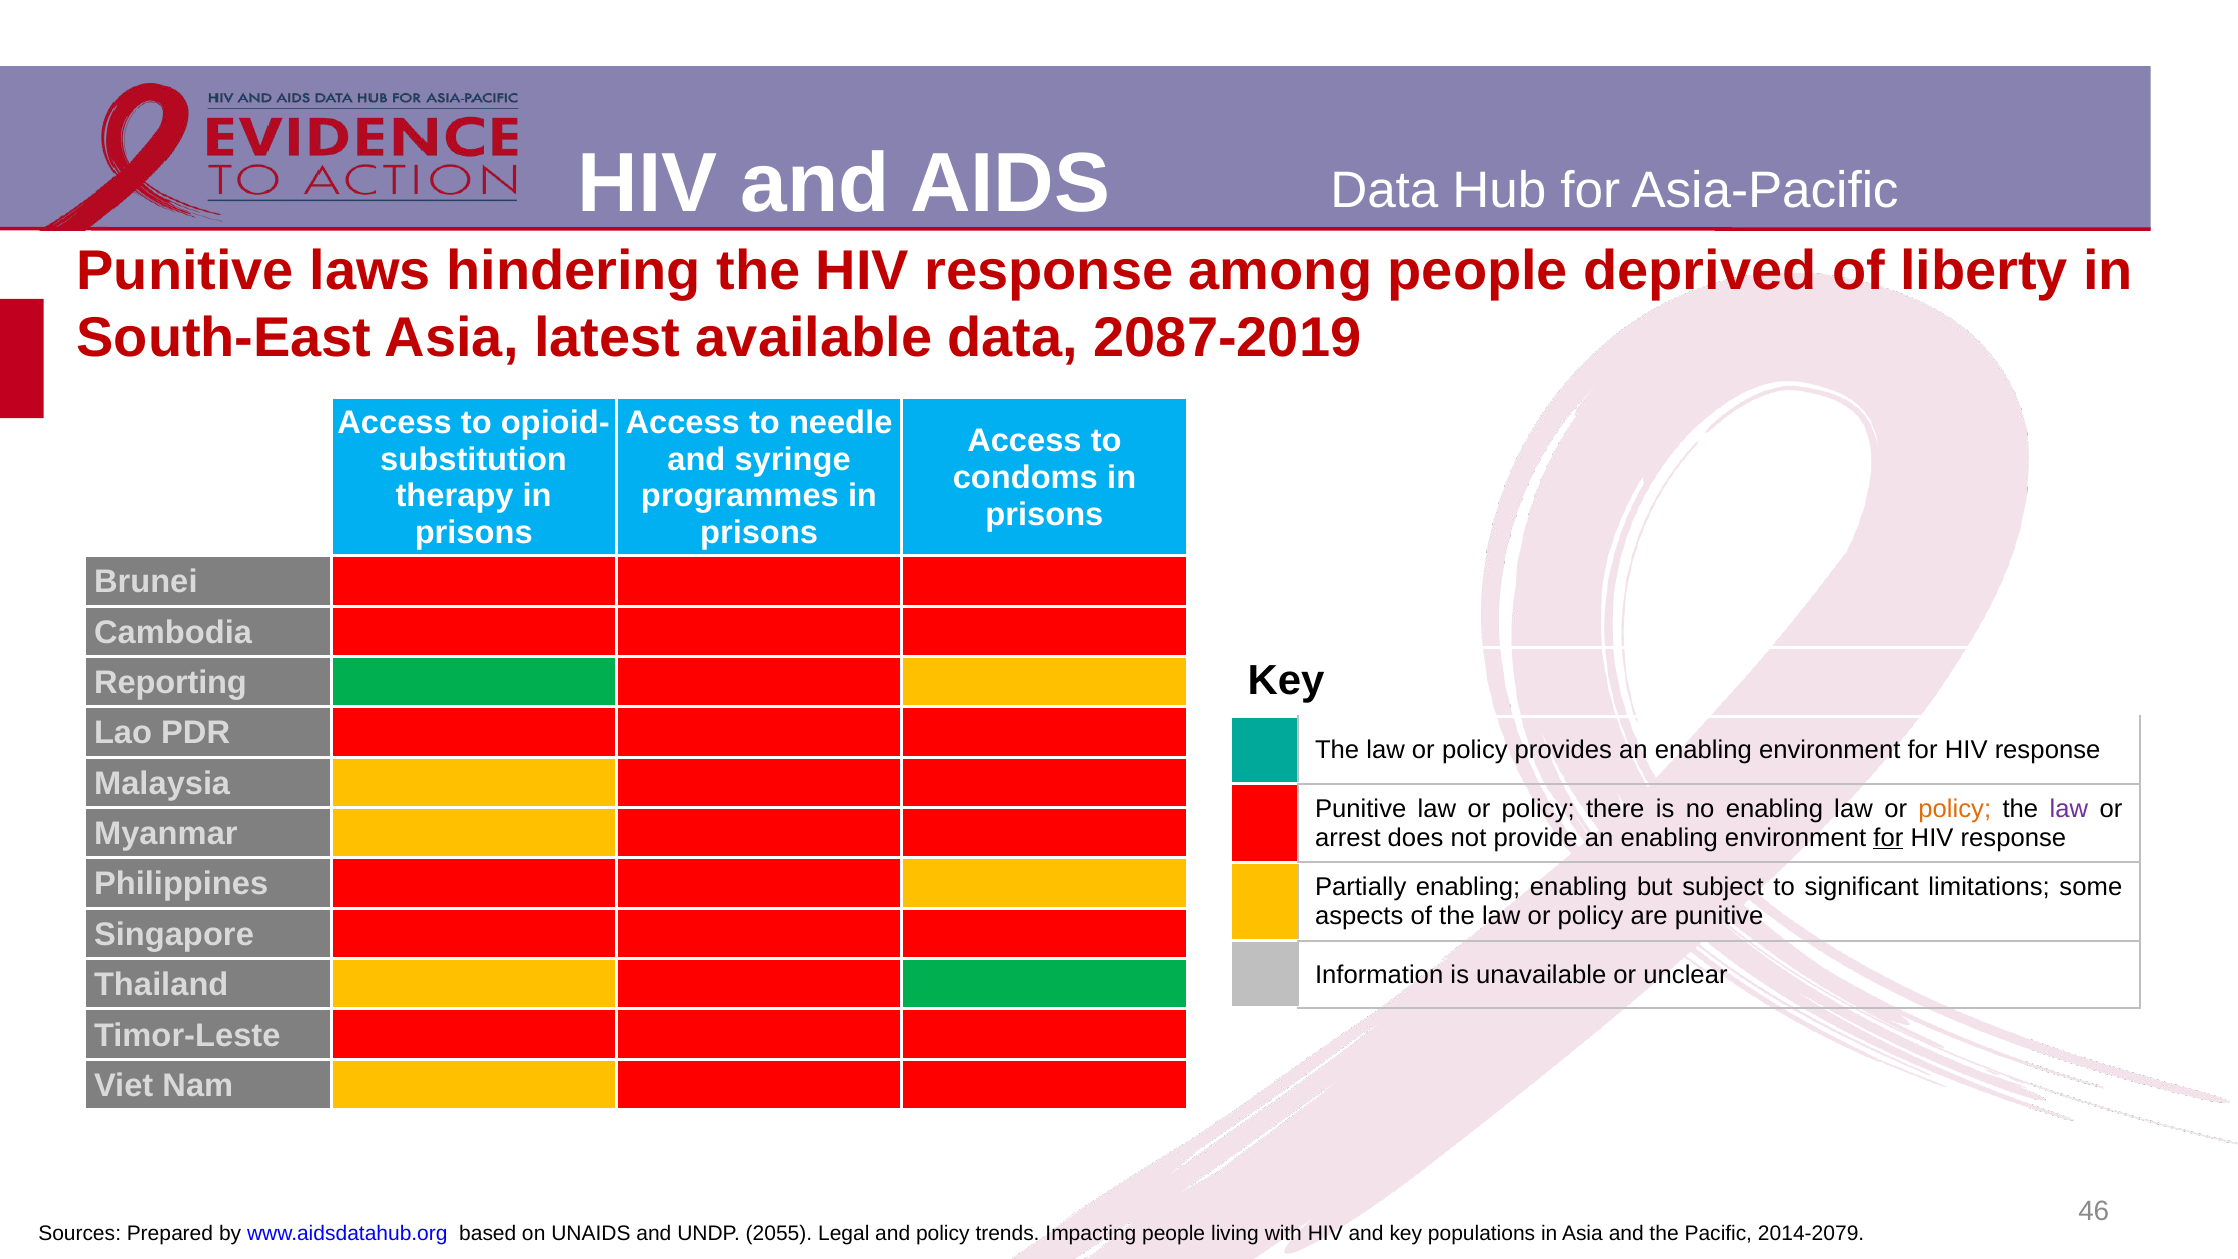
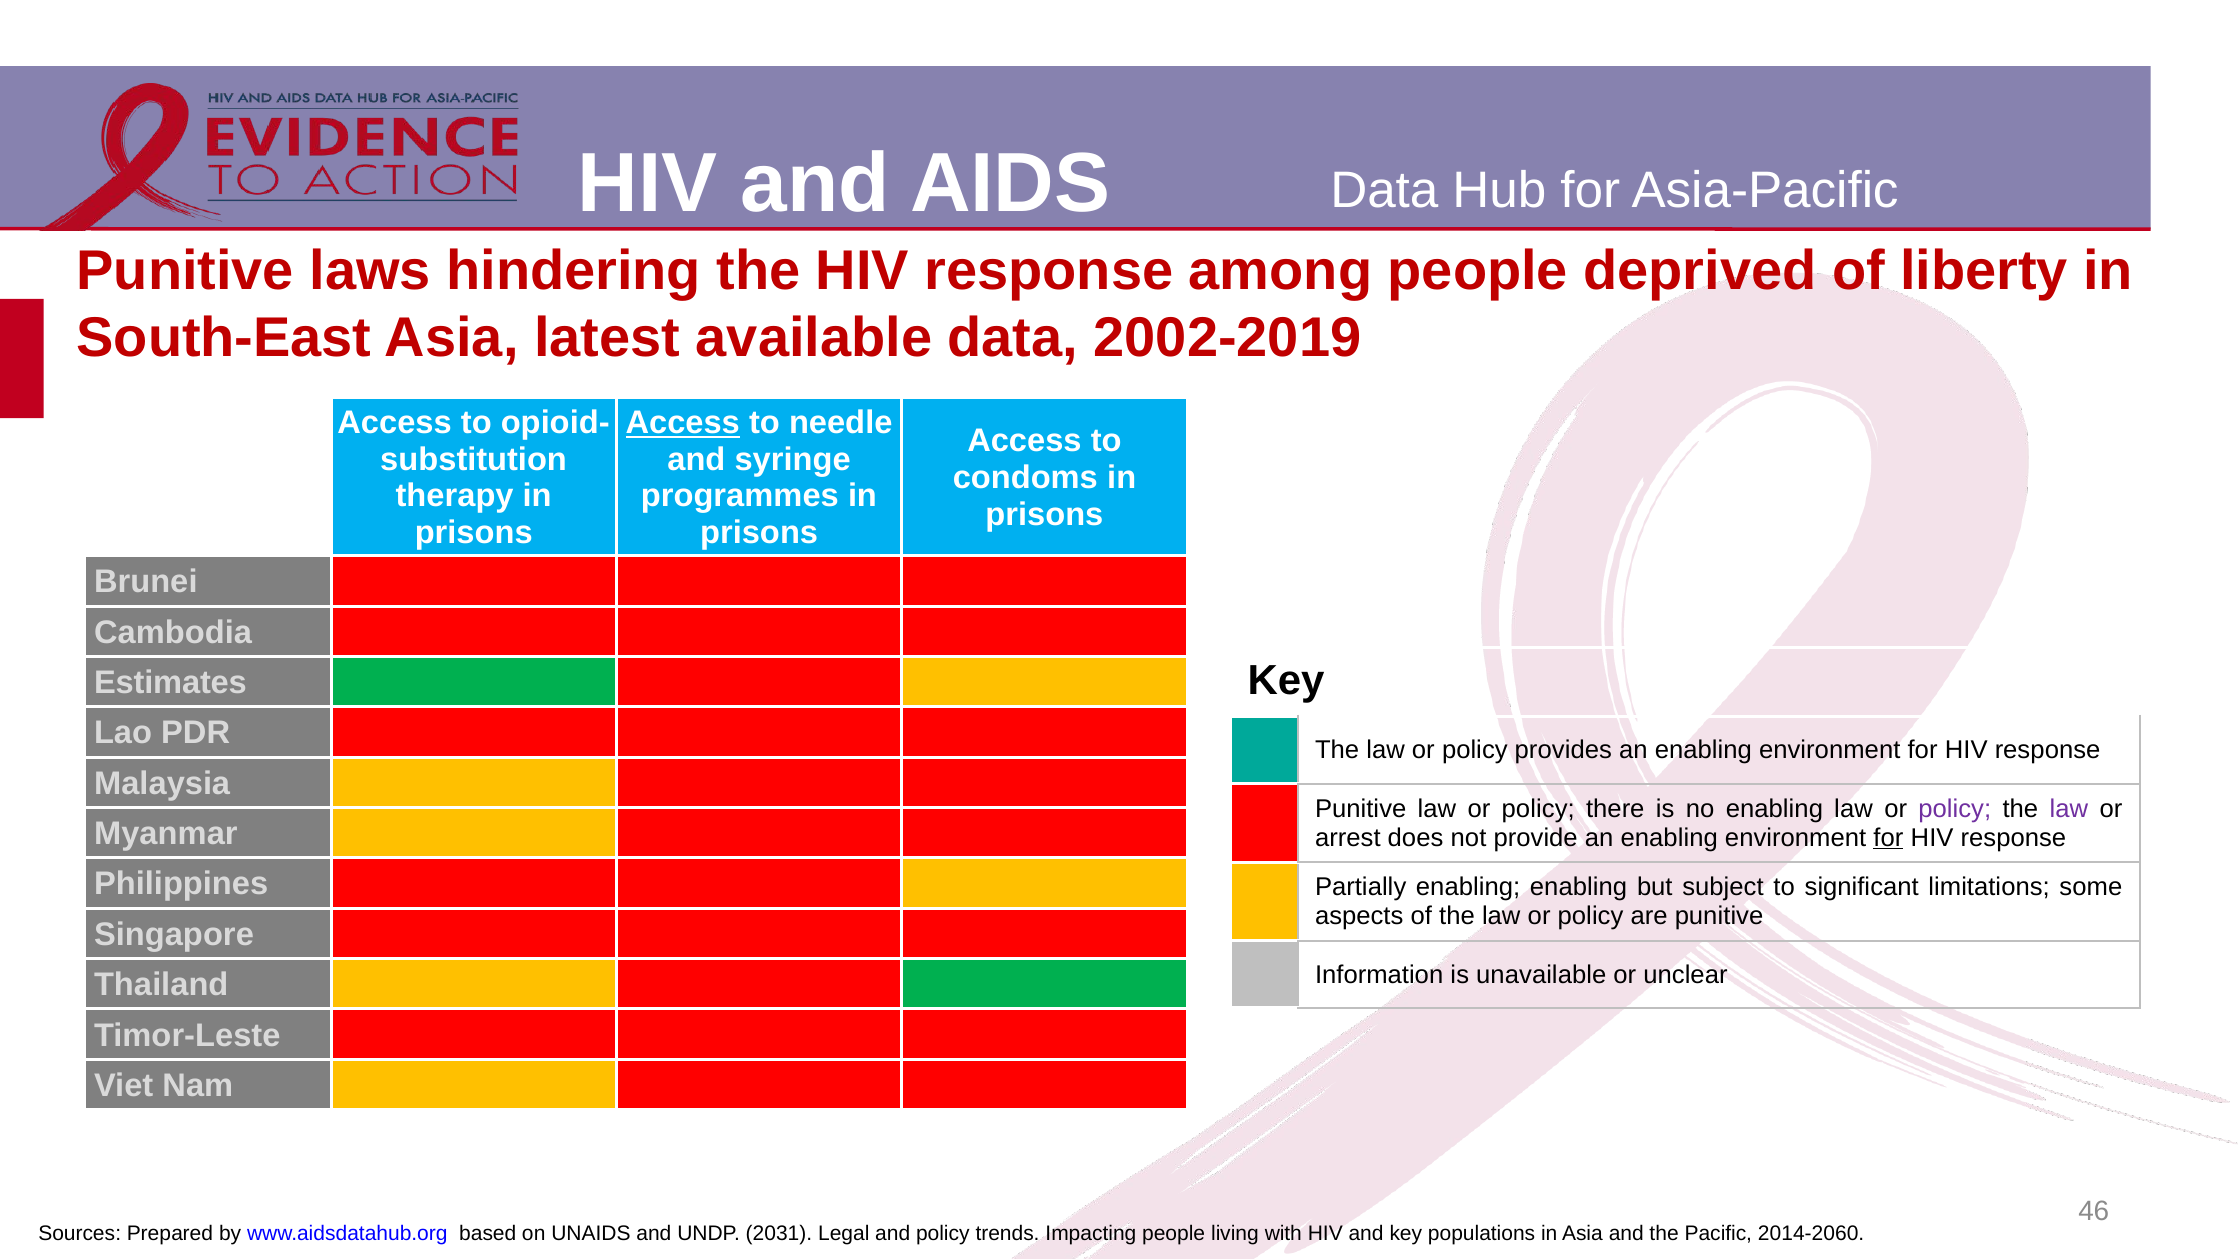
2087-2019: 2087-2019 -> 2002-2019
Access at (683, 423) underline: none -> present
Reporting: Reporting -> Estimates
policy at (1955, 809) colour: orange -> purple
2055: 2055 -> 2031
2014-2079: 2014-2079 -> 2014-2060
